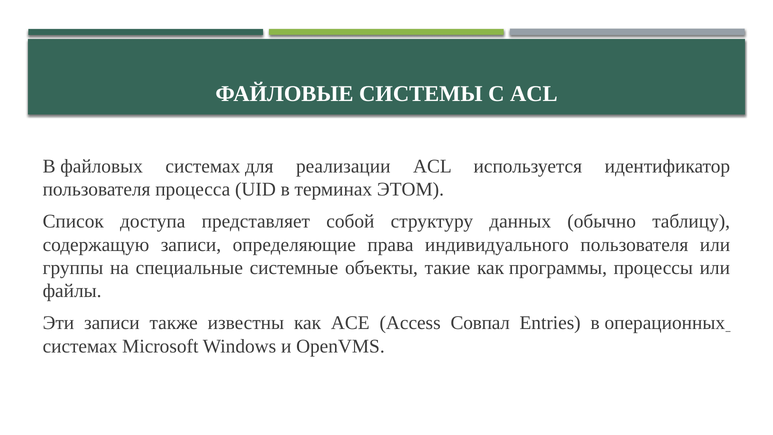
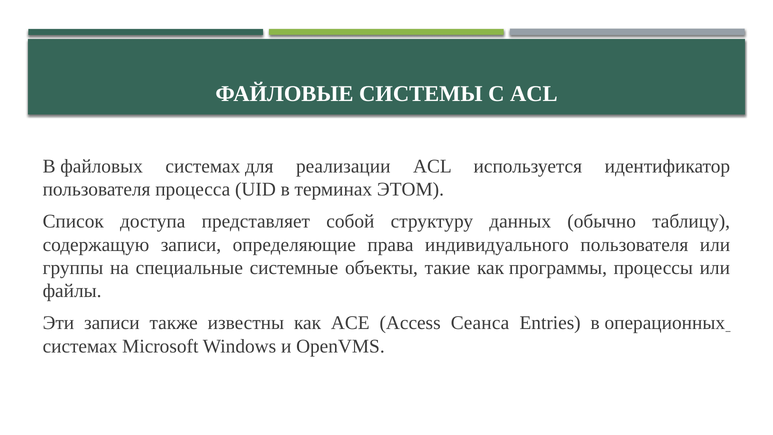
Совпал: Совпал -> Сеанса
